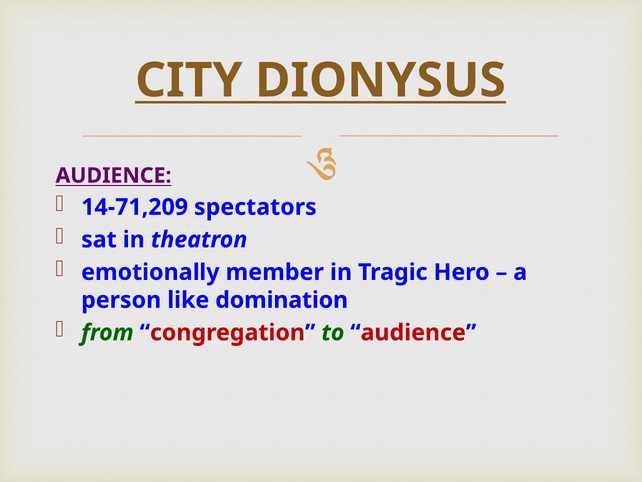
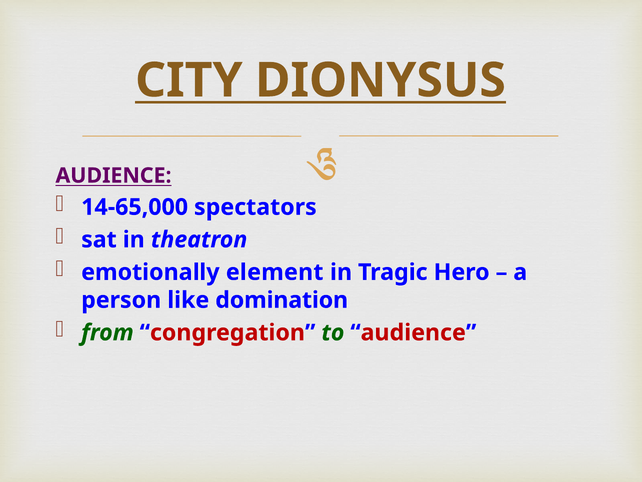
14-71,209: 14-71,209 -> 14-65,000
member: member -> element
